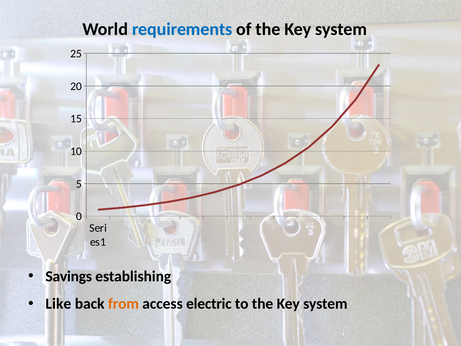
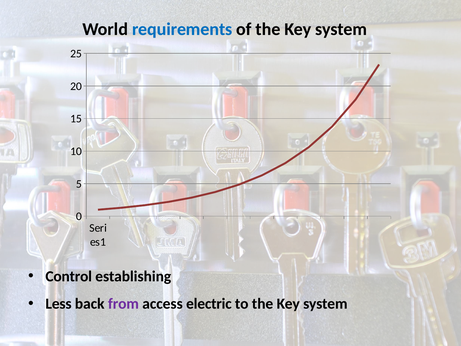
Savings: Savings -> Control
Like: Like -> Less
from colour: orange -> purple
